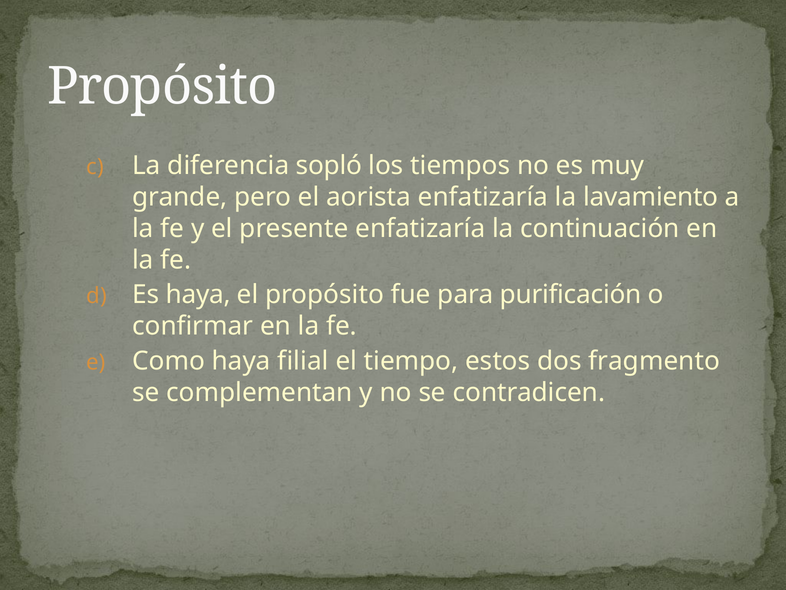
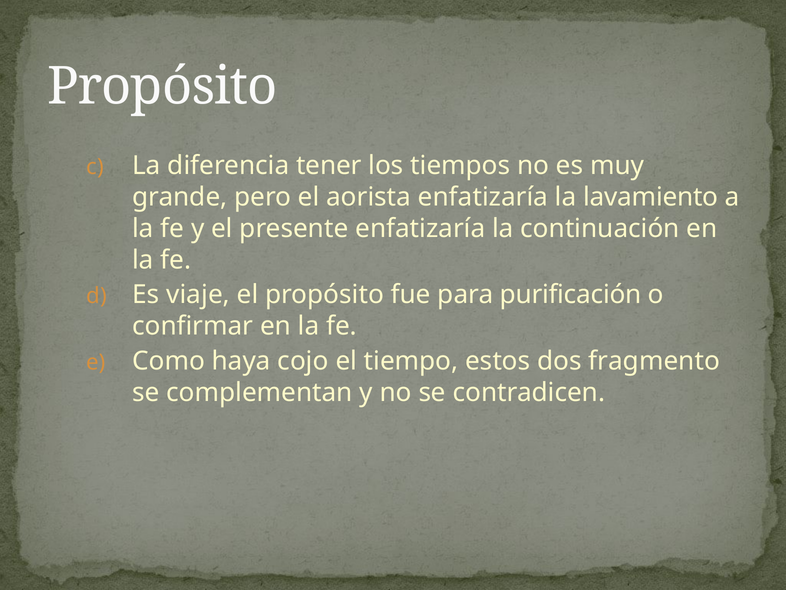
sopló: sopló -> tener
Es haya: haya -> viaje
filial: filial -> cojo
